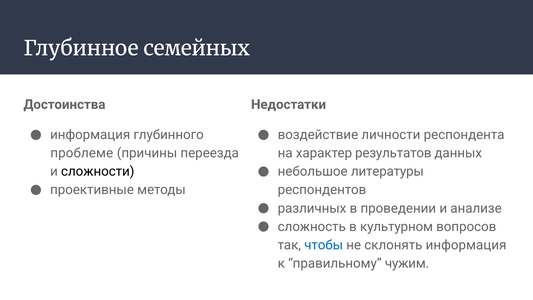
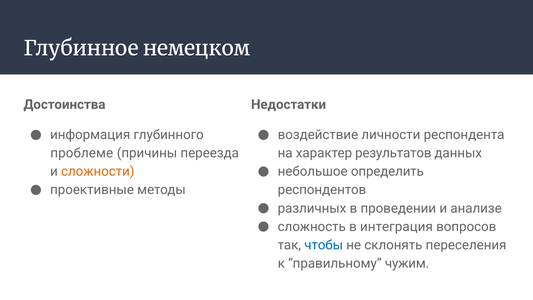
семейных: семейных -> немецком
литературы: литературы -> определить
сложности colour: black -> orange
культурном: культурном -> интеграция
склонять информация: информация -> переселения
